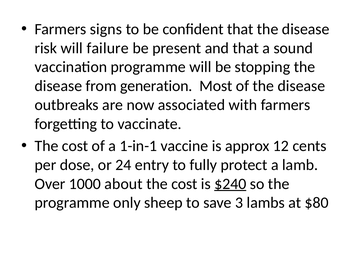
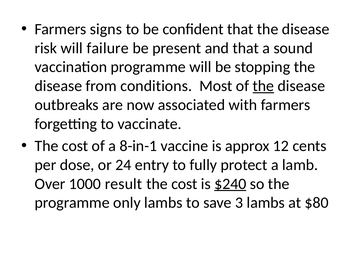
generation: generation -> conditions
the at (263, 86) underline: none -> present
1-in-1: 1-in-1 -> 8-in-1
about: about -> result
only sheep: sheep -> lambs
